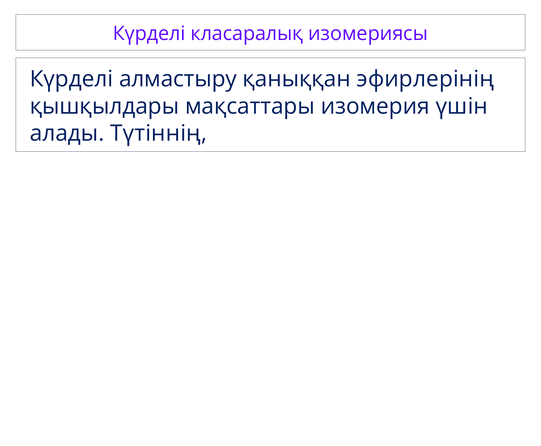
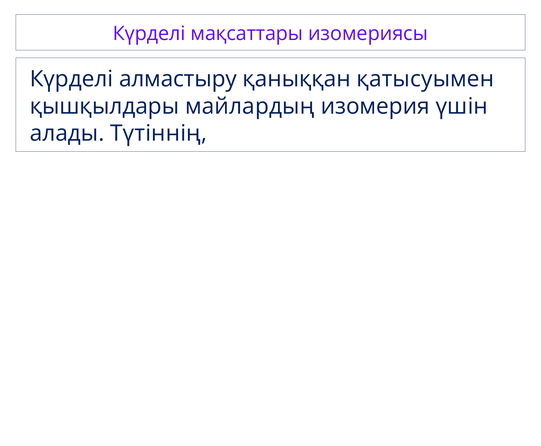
класаралық: класаралық -> мақсаттары
эфирлерінің: эфирлерінің -> қатысуымен
мақсаттары: мақсаттары -> майлардың
